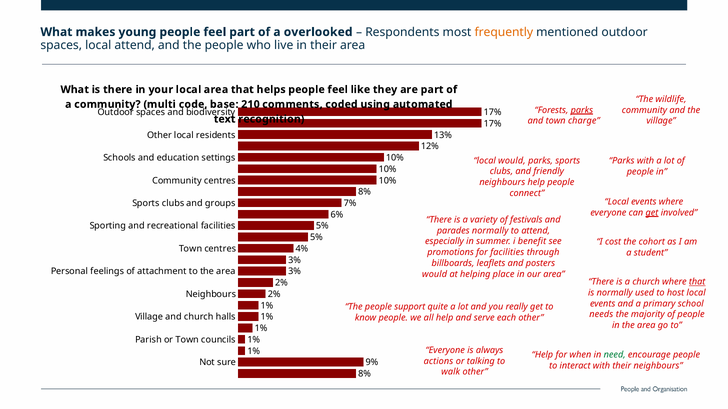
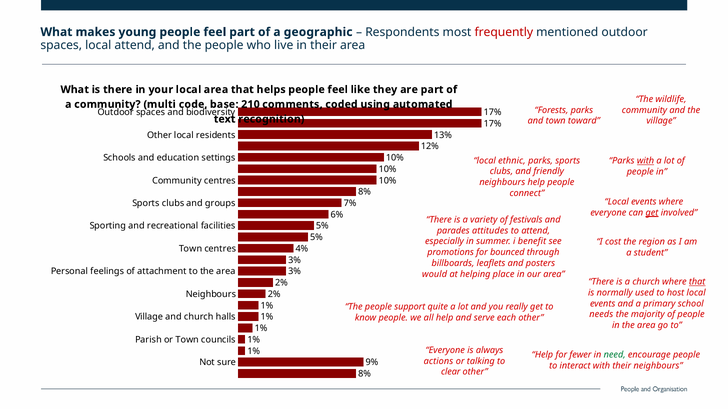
overlooked: overlooked -> geographic
frequently colour: orange -> red
parks at (582, 110) underline: present -> none
charge: charge -> toward
local would: would -> ethnic
with at (645, 161) underline: none -> present
parades normally: normally -> attitudes
cohort: cohort -> region
for facilities: facilities -> bounced
when: when -> fewer
walk: walk -> clear
